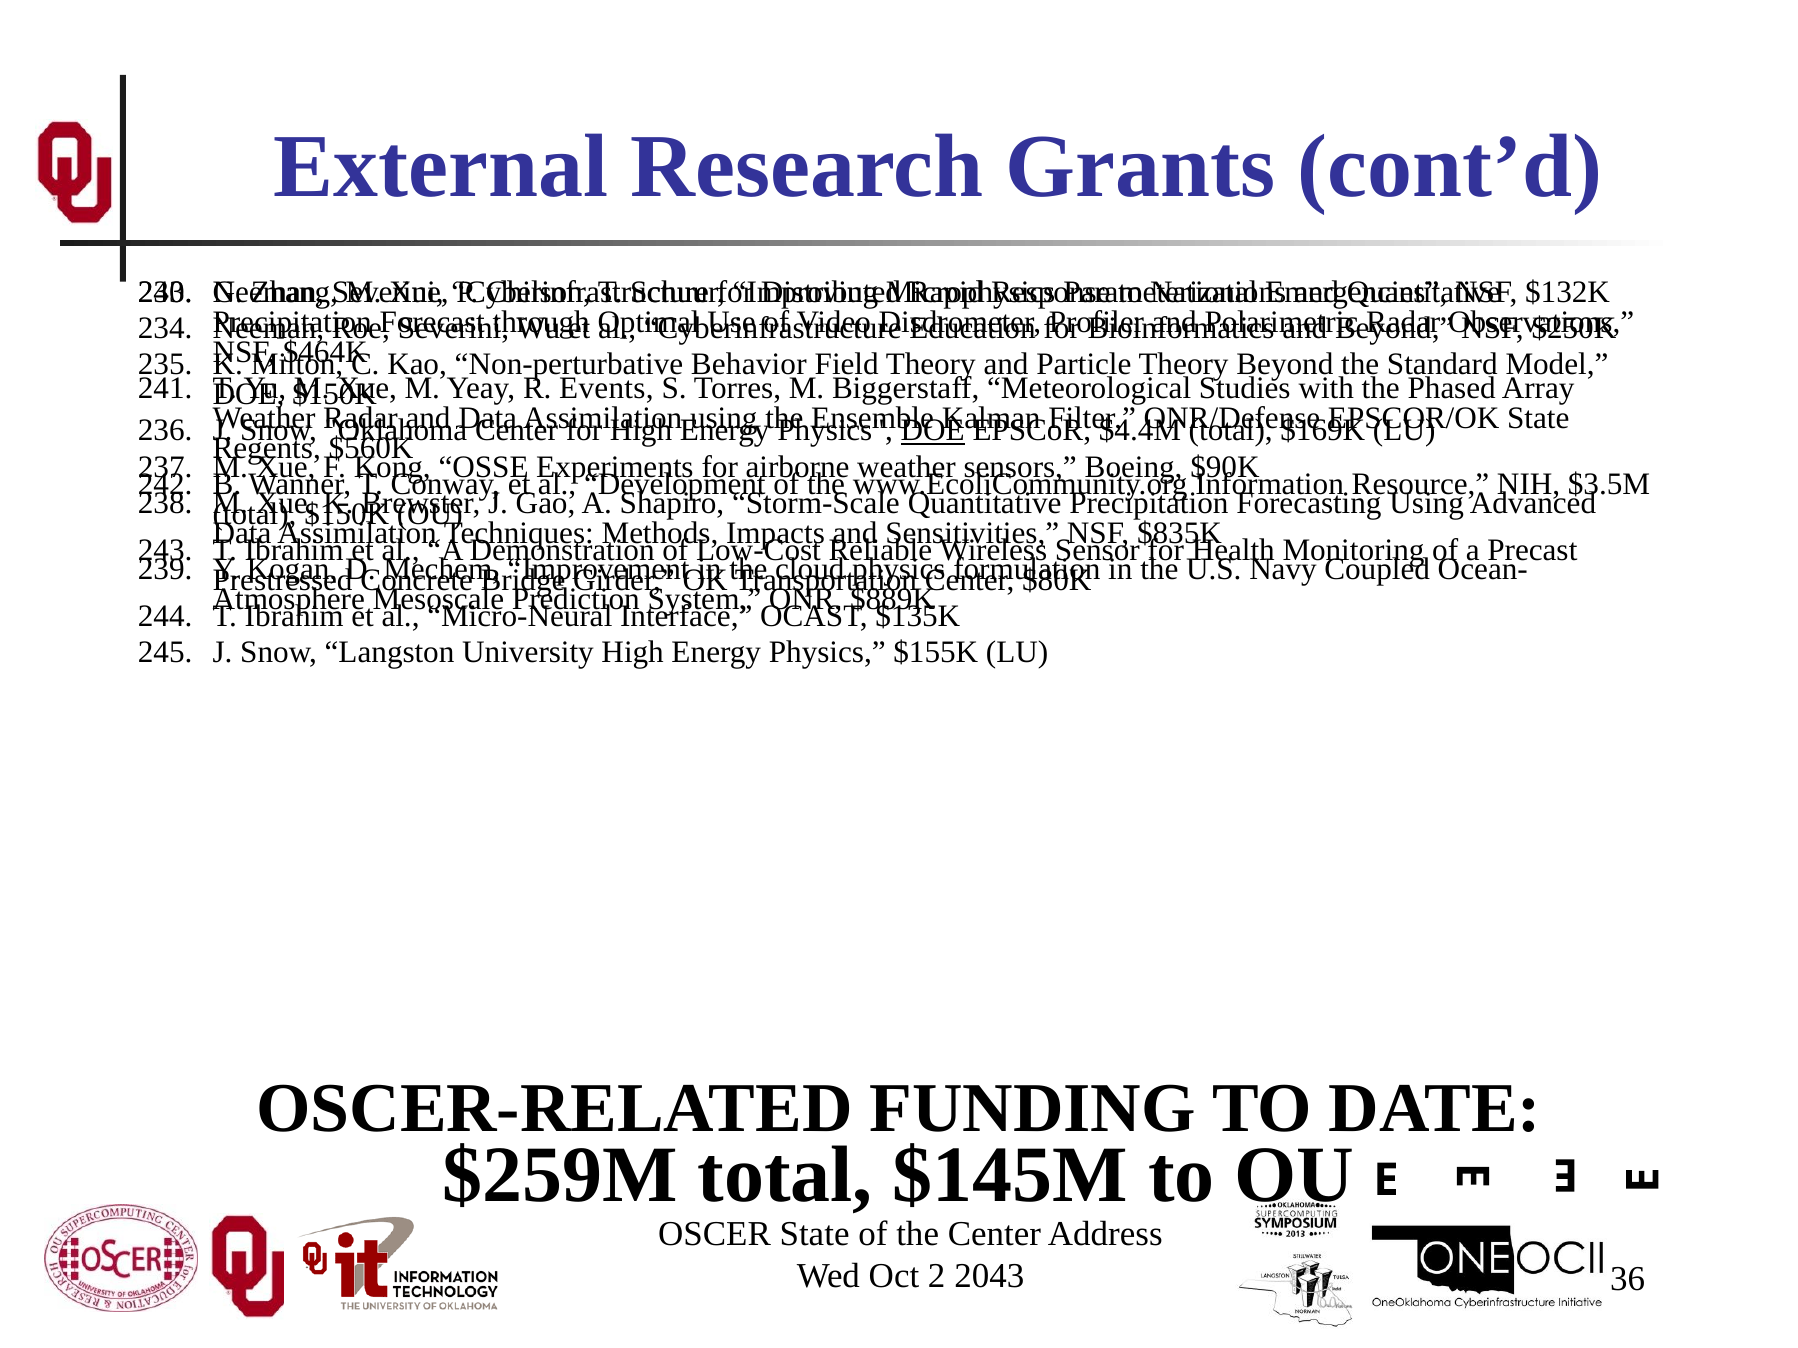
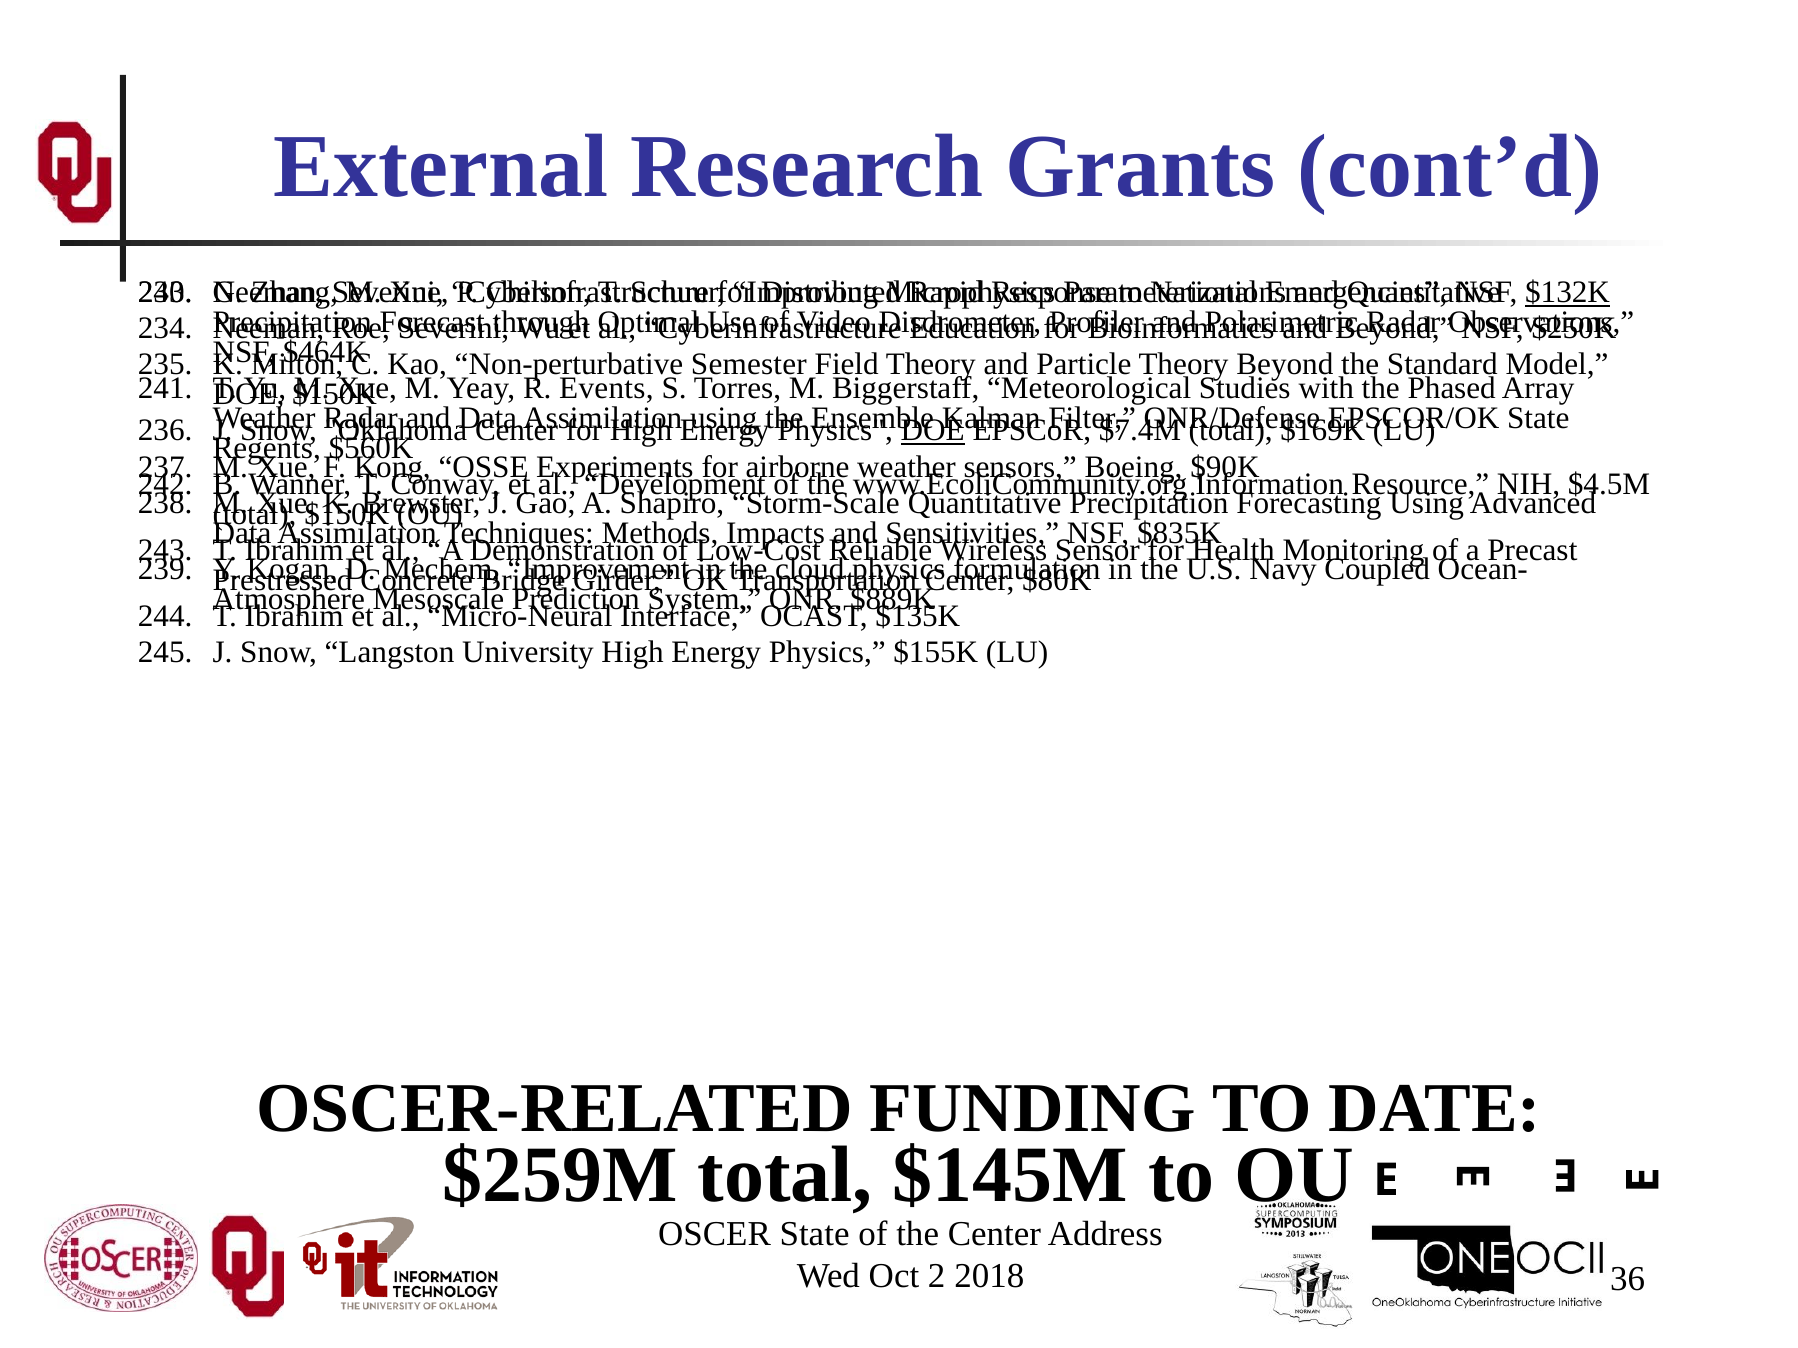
$132K underline: none -> present
Behavior: Behavior -> Semester
$4.4M: $4.4M -> $7.4M
$3.5M: $3.5M -> $4.5M
2043: 2043 -> 2018
